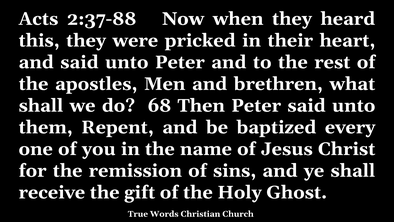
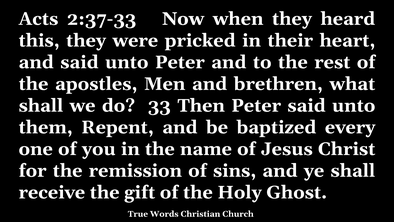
2:37-88: 2:37-88 -> 2:37-33
68: 68 -> 33
